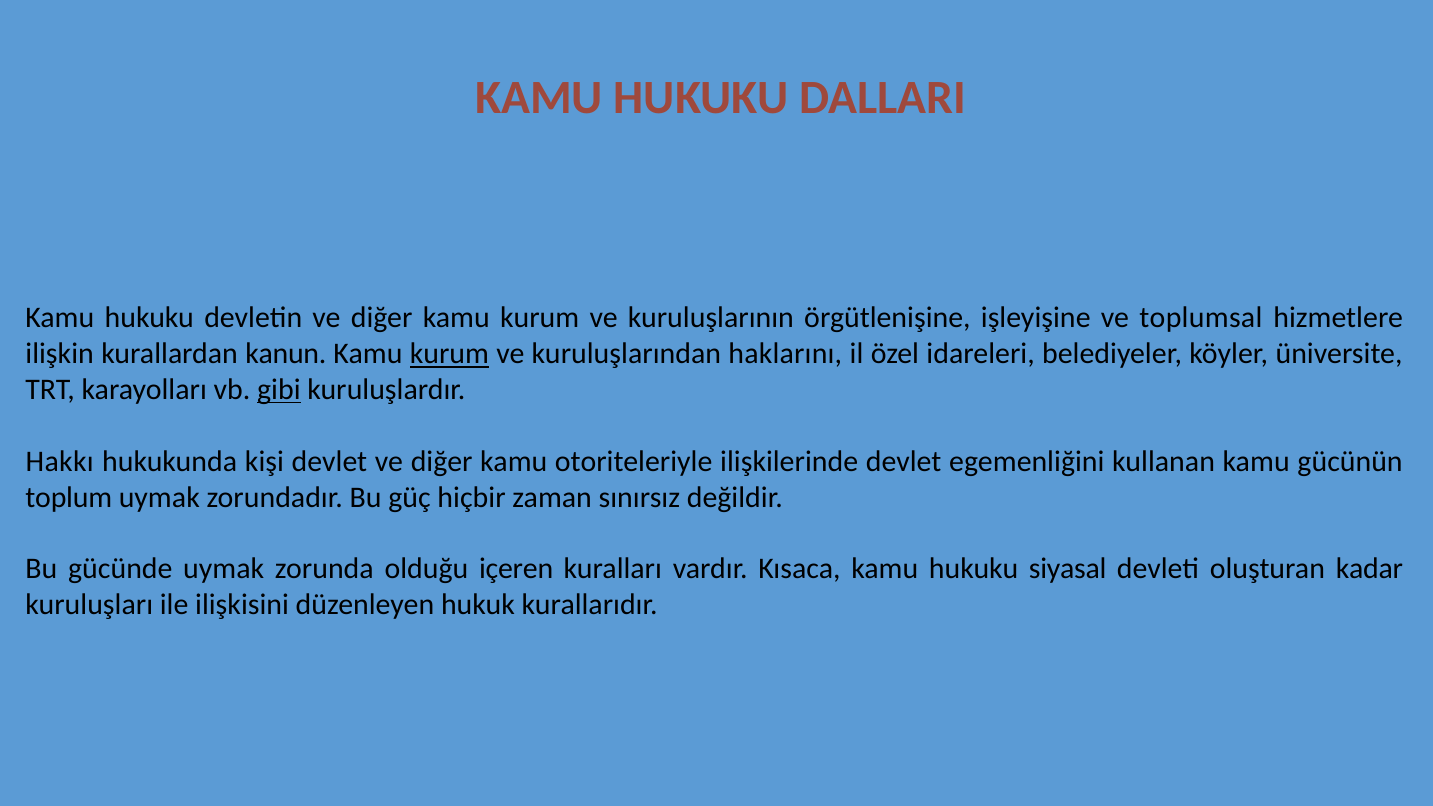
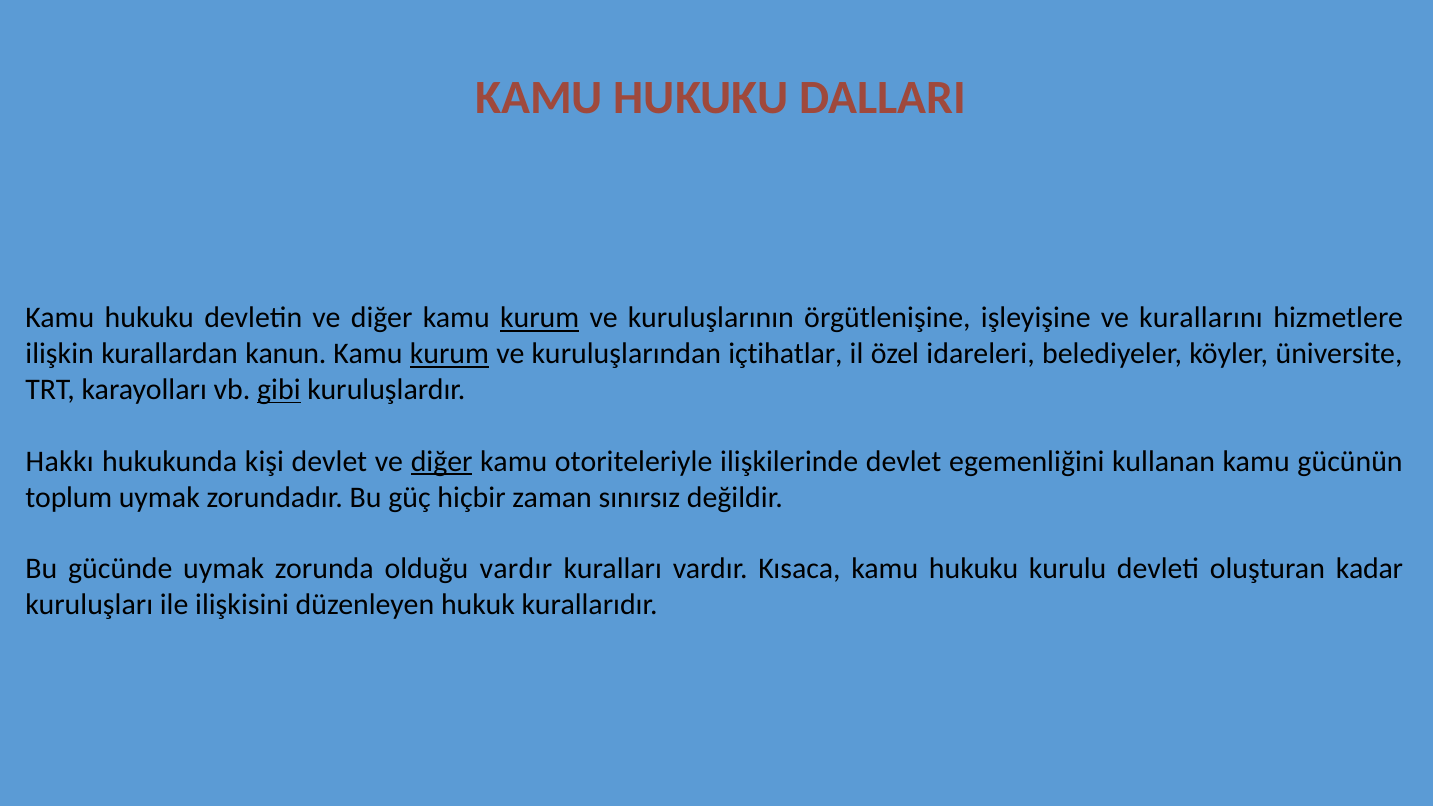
kurum at (540, 318) underline: none -> present
toplumsal: toplumsal -> kurallarını
haklarını: haklarını -> içtihatlar
diğer at (442, 461) underline: none -> present
olduğu içeren: içeren -> vardır
siyasal: siyasal -> kurulu
